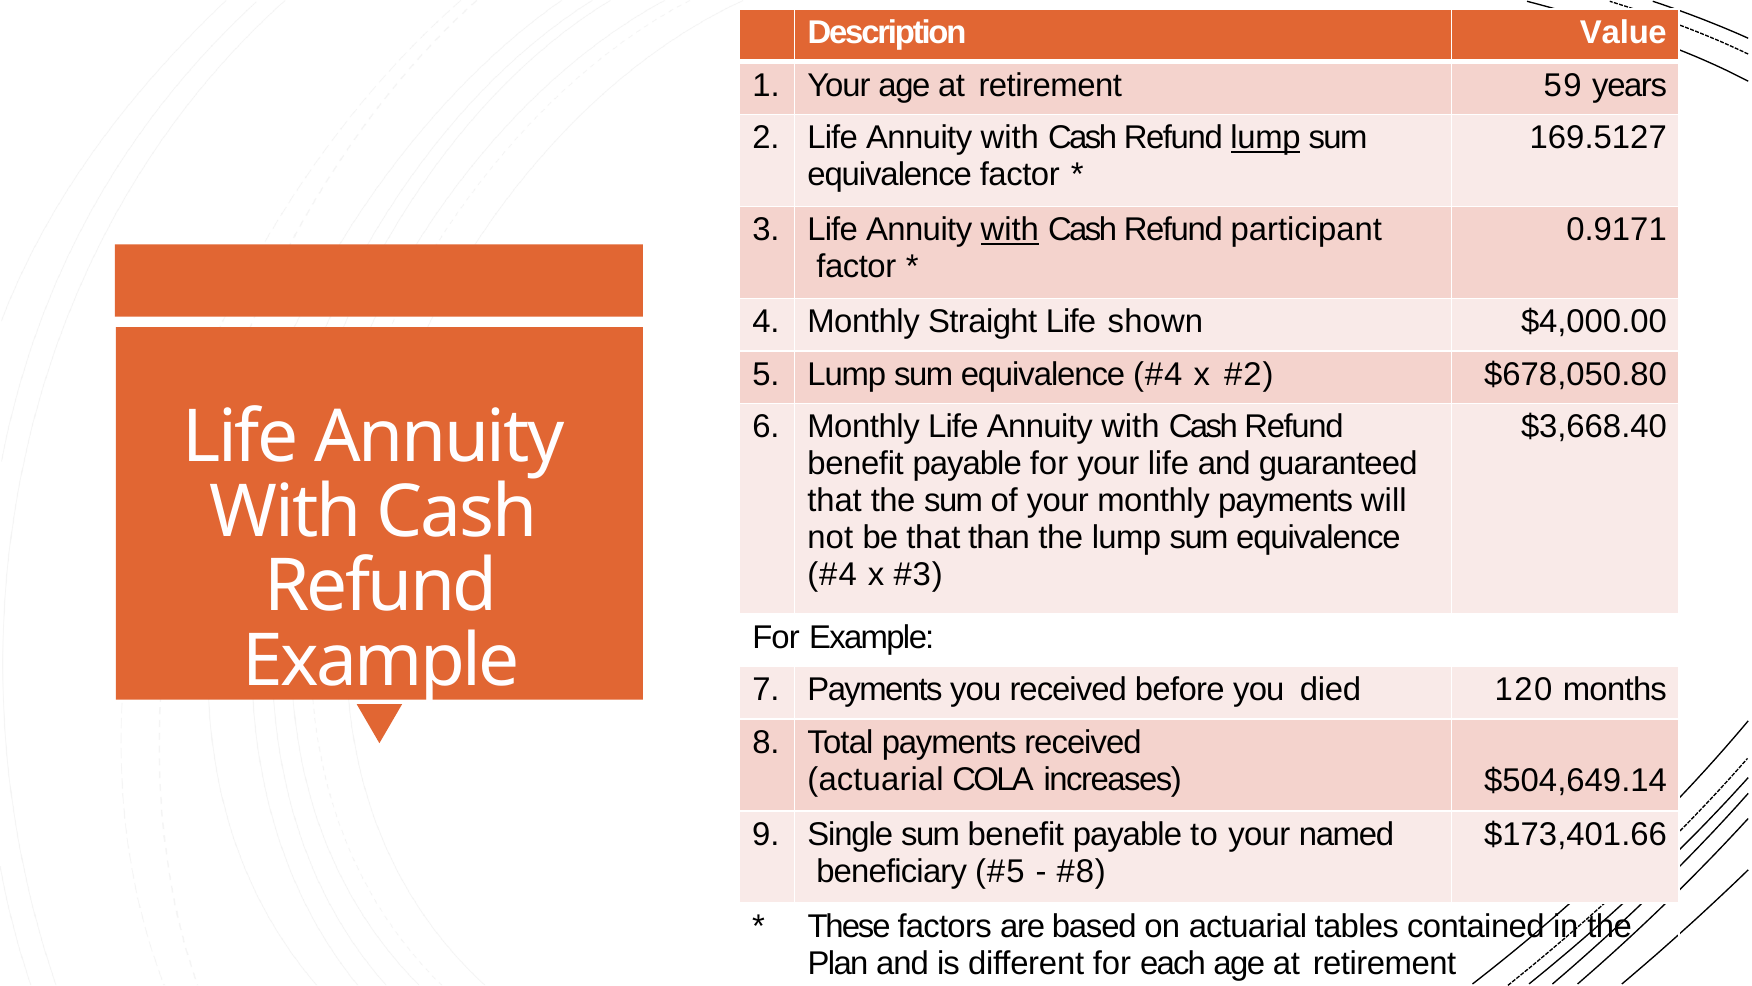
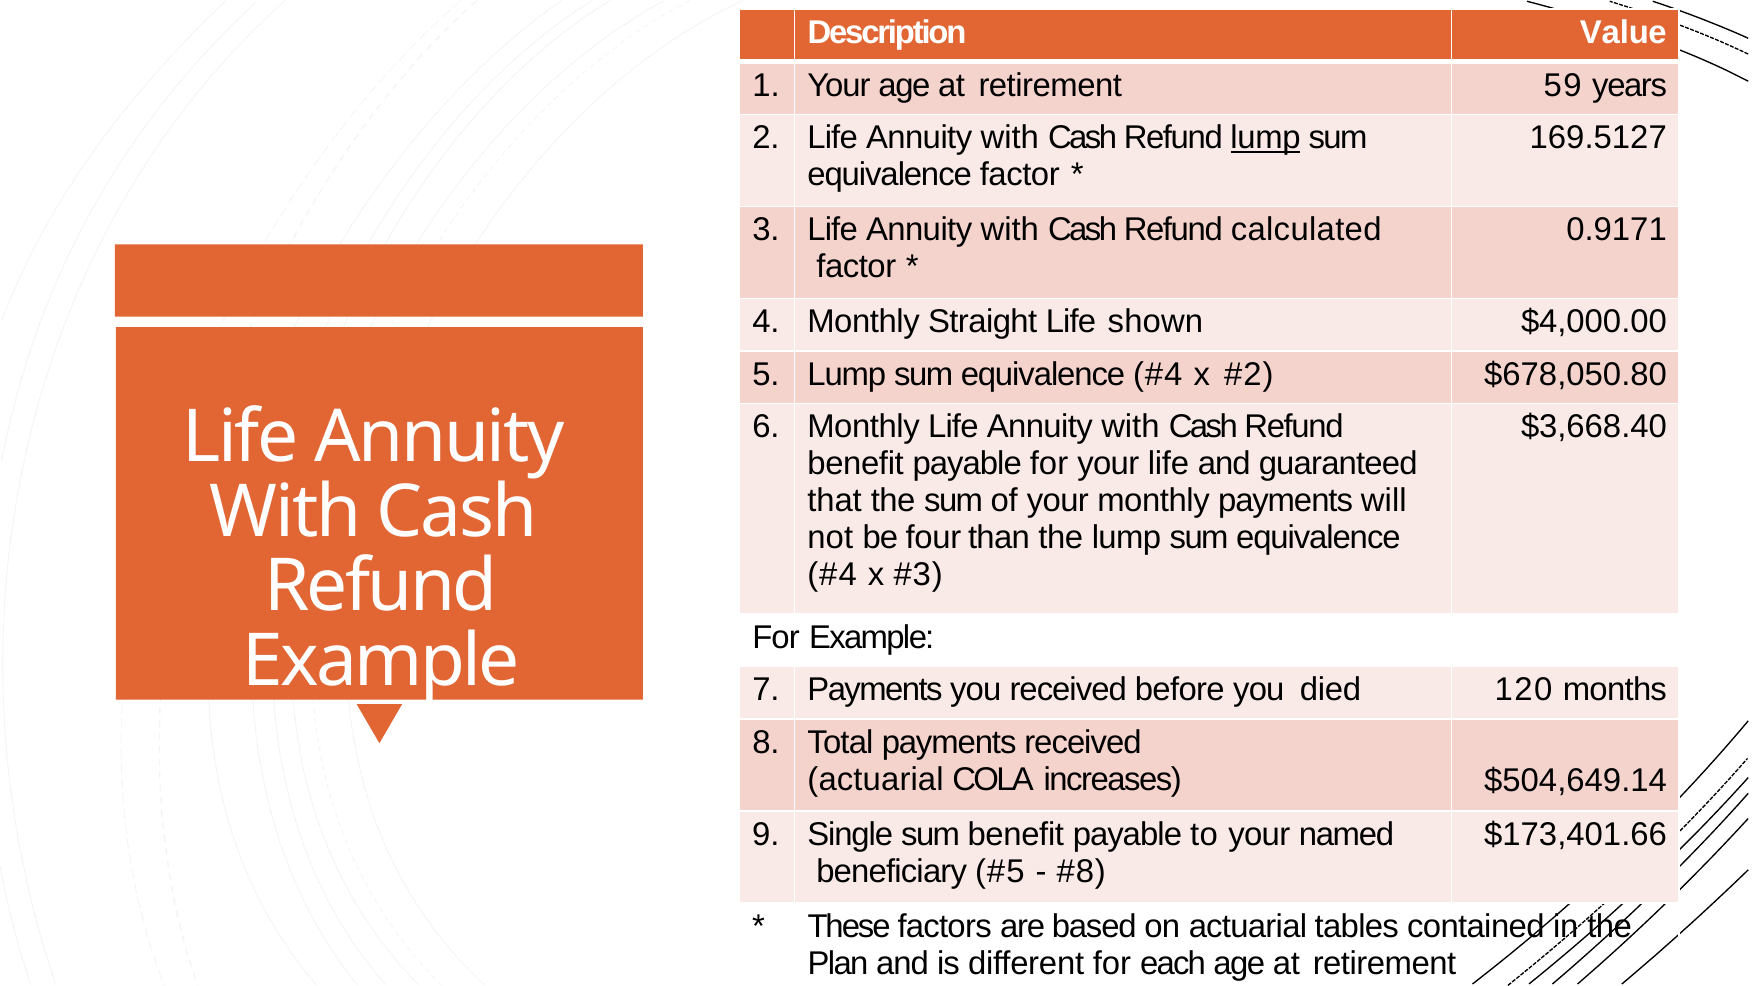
with at (1010, 230) underline: present -> none
participant: participant -> calculated
be that: that -> four
